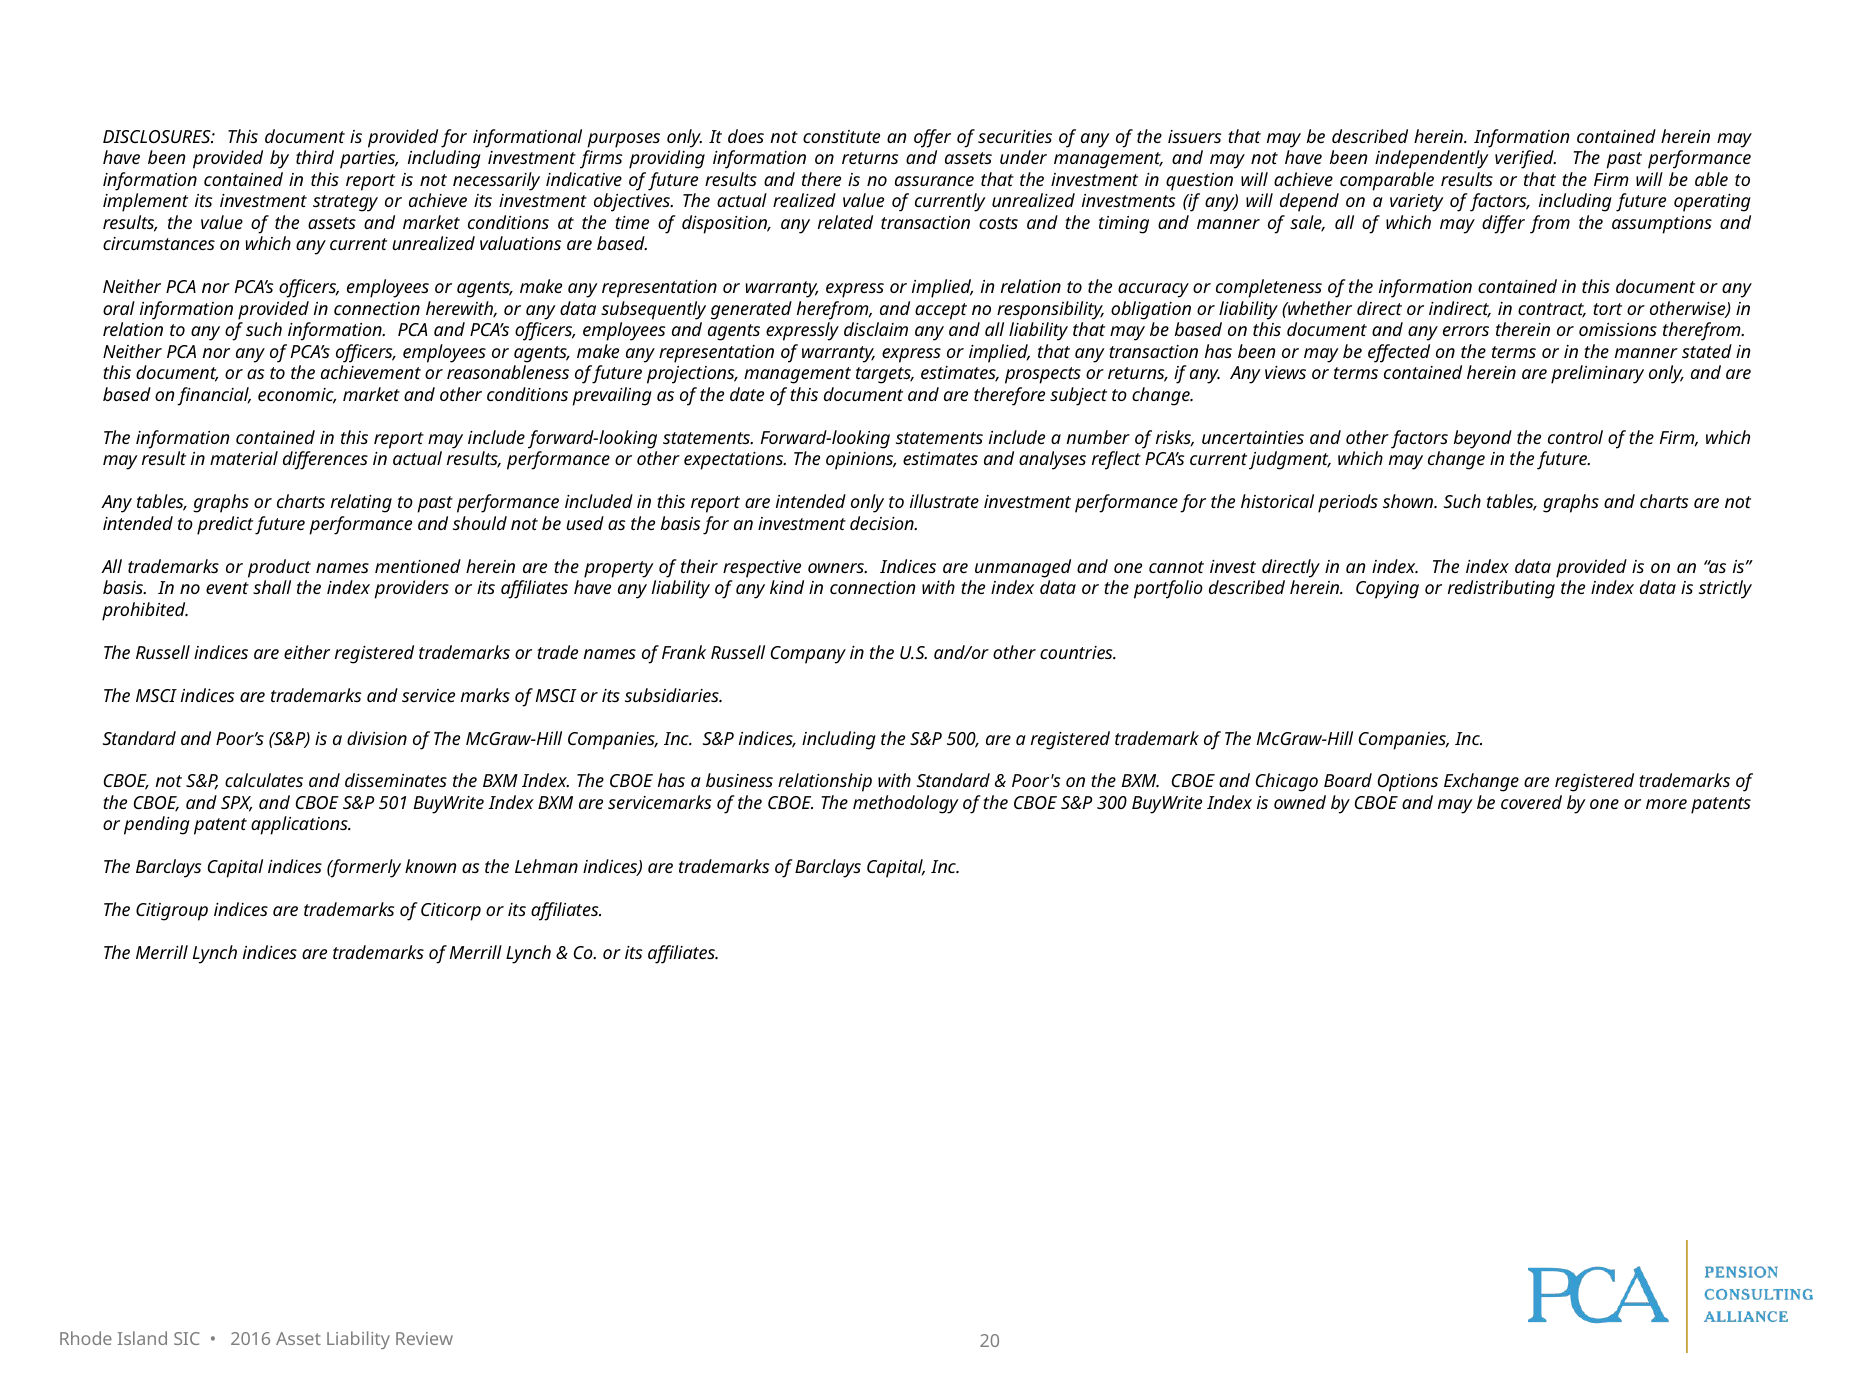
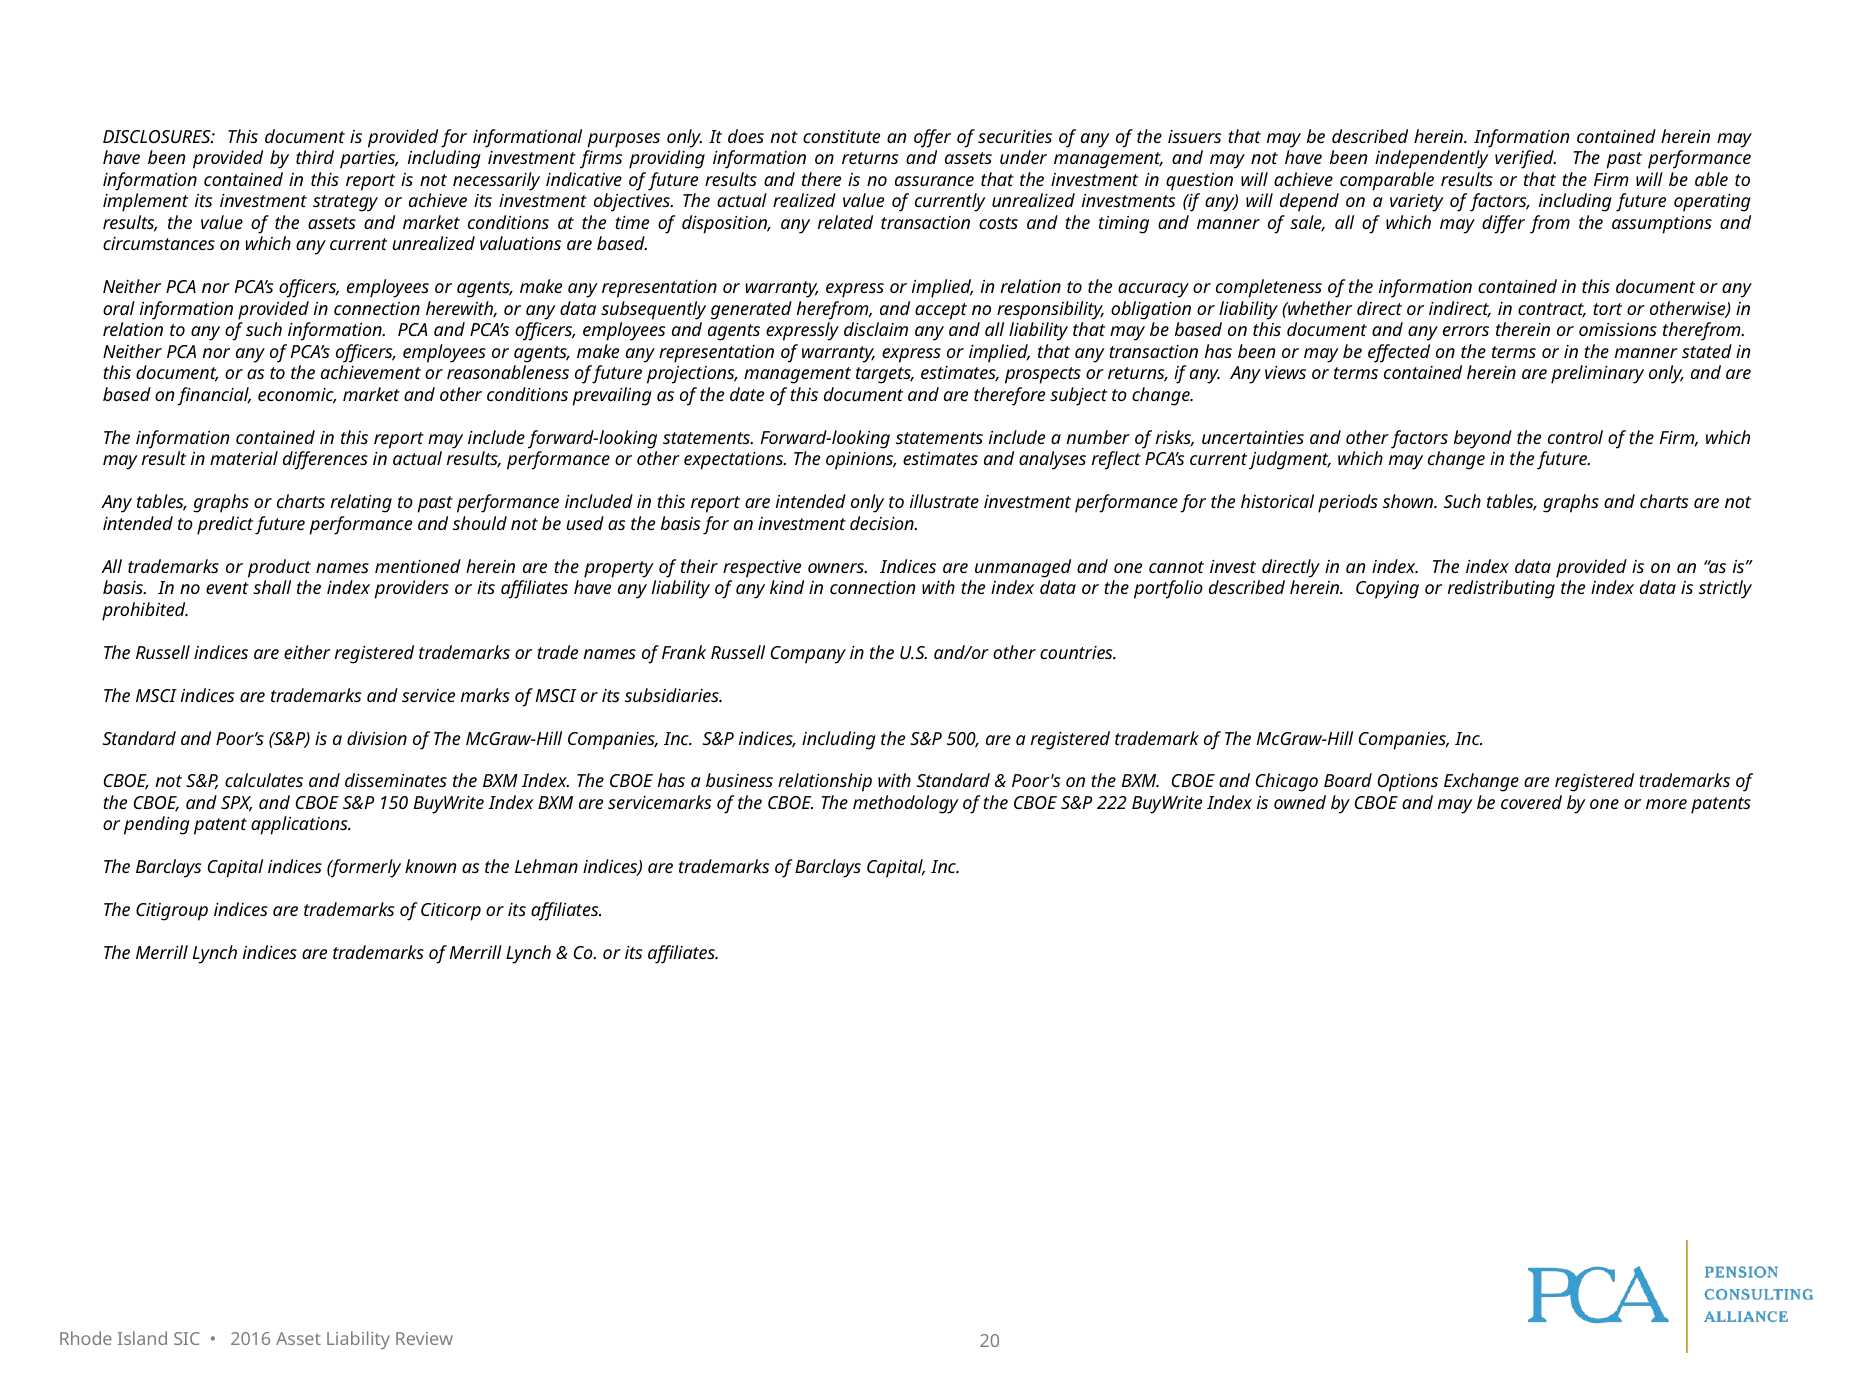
501: 501 -> 150
300: 300 -> 222
